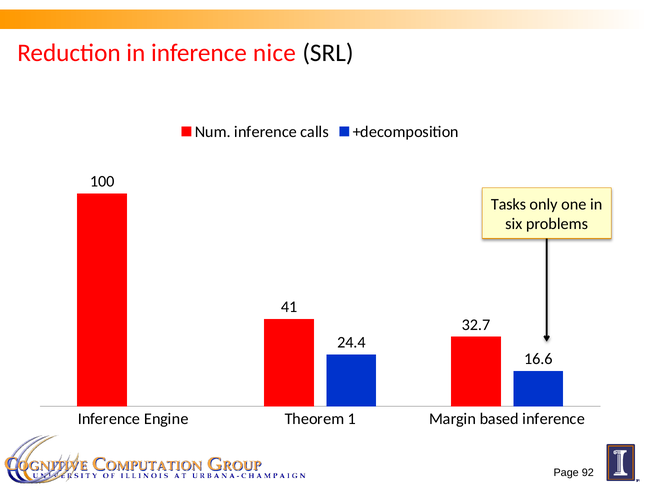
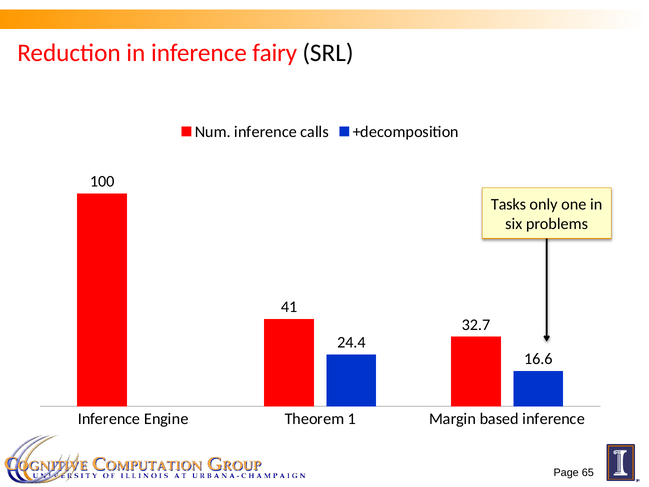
nice: nice -> fairy
92: 92 -> 65
